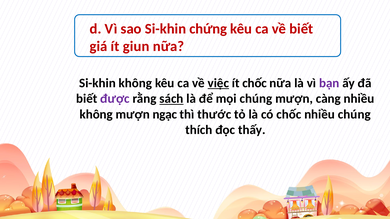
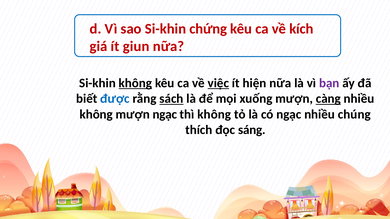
về biết: biết -> kích
không at (135, 83) underline: none -> present
ít chốc: chốc -> hiện
được colour: purple -> blue
mọi chúng: chúng -> xuống
càng underline: none -> present
thì thước: thước -> không
có chốc: chốc -> ngạc
thấy: thấy -> sáng
